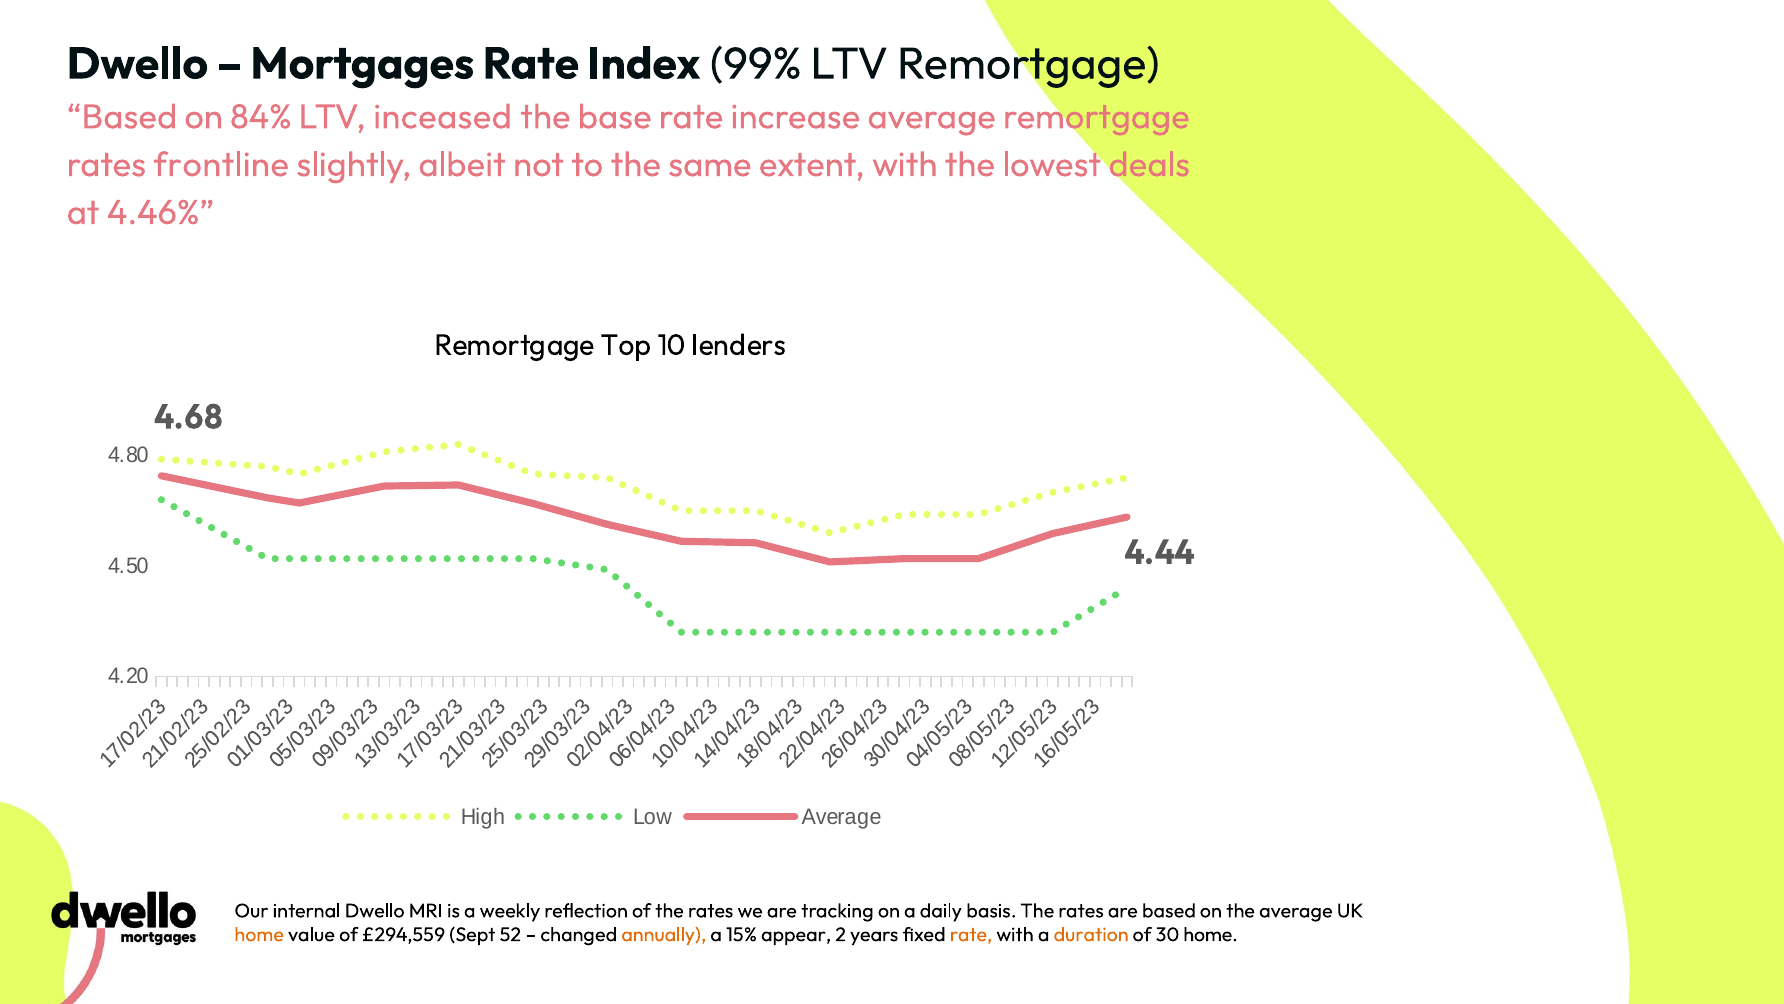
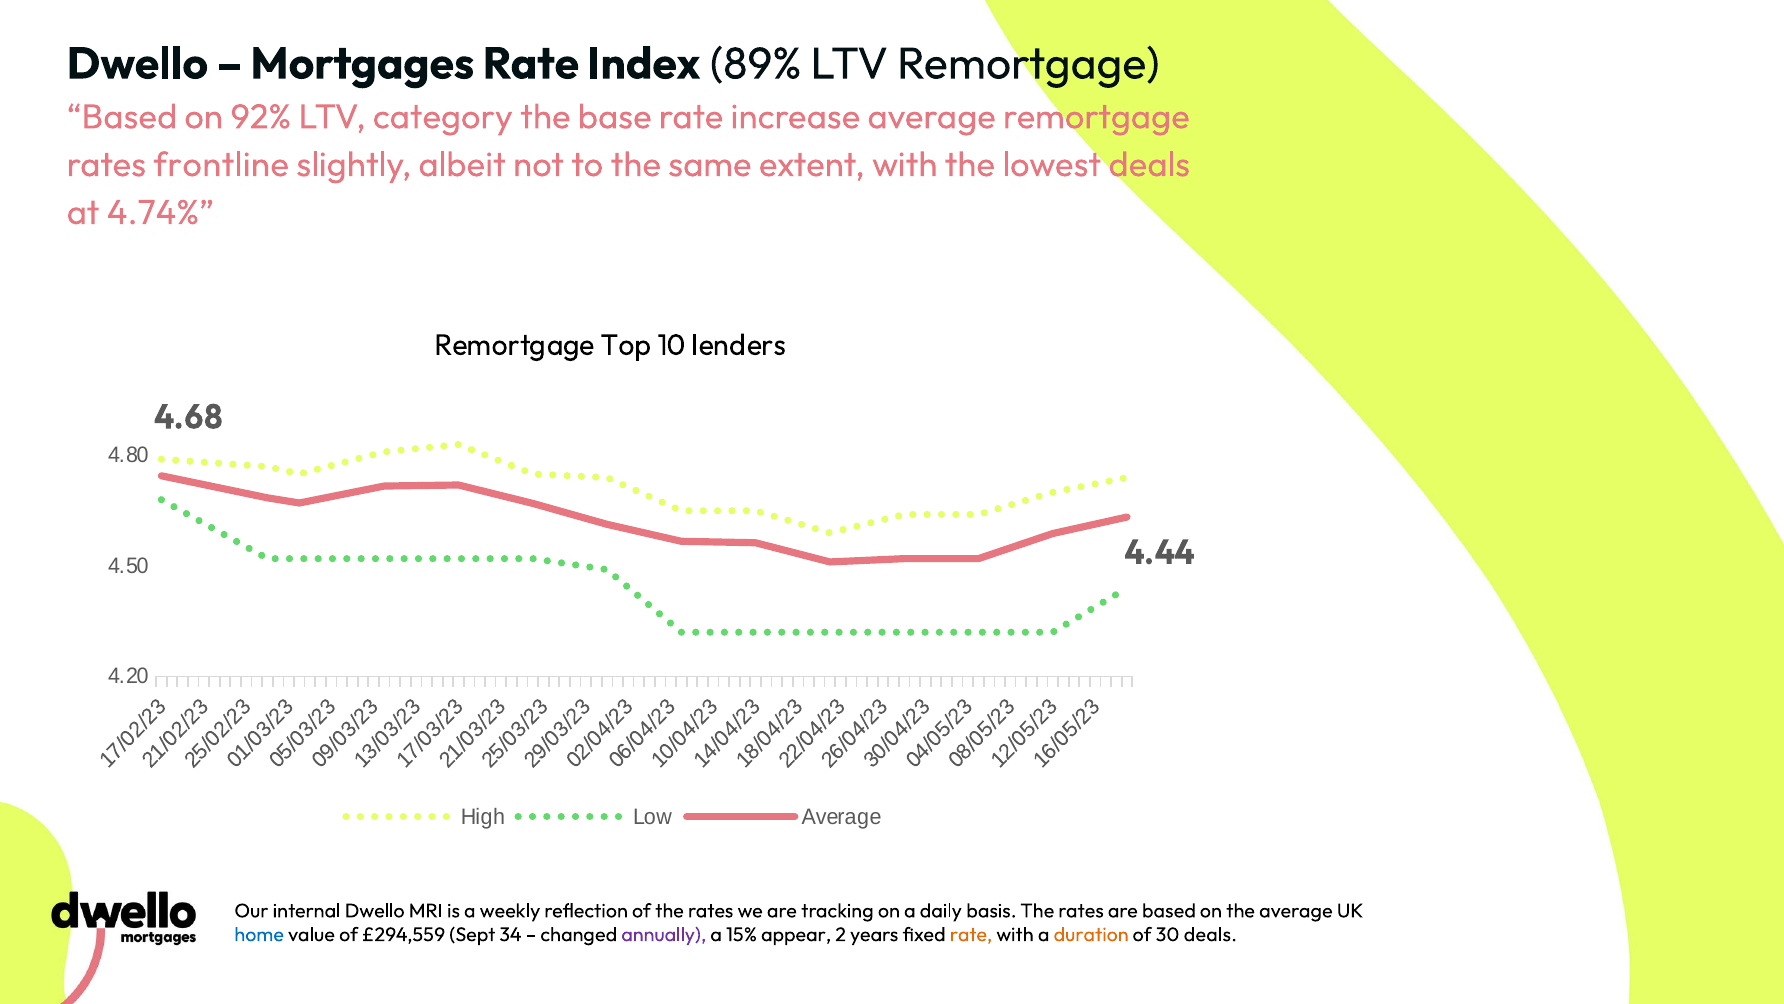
99%: 99% -> 89%
84%: 84% -> 92%
inceased: inceased -> category
4.46%: 4.46% -> 4.74%
home at (259, 934) colour: orange -> blue
52: 52 -> 34
annually colour: orange -> purple
30 home: home -> deals
